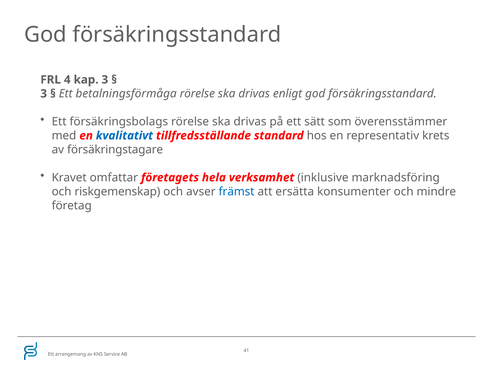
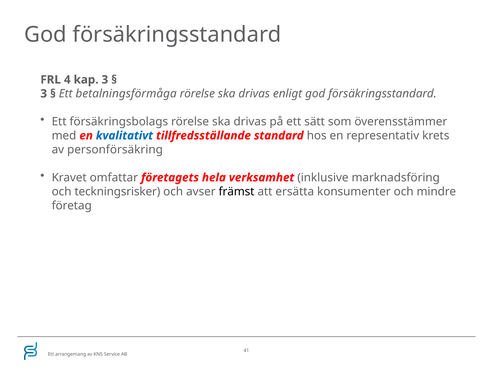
försäkringstagare: försäkringstagare -> personförsäkring
riskgemenskap: riskgemenskap -> teckningsrisker
främst colour: blue -> black
